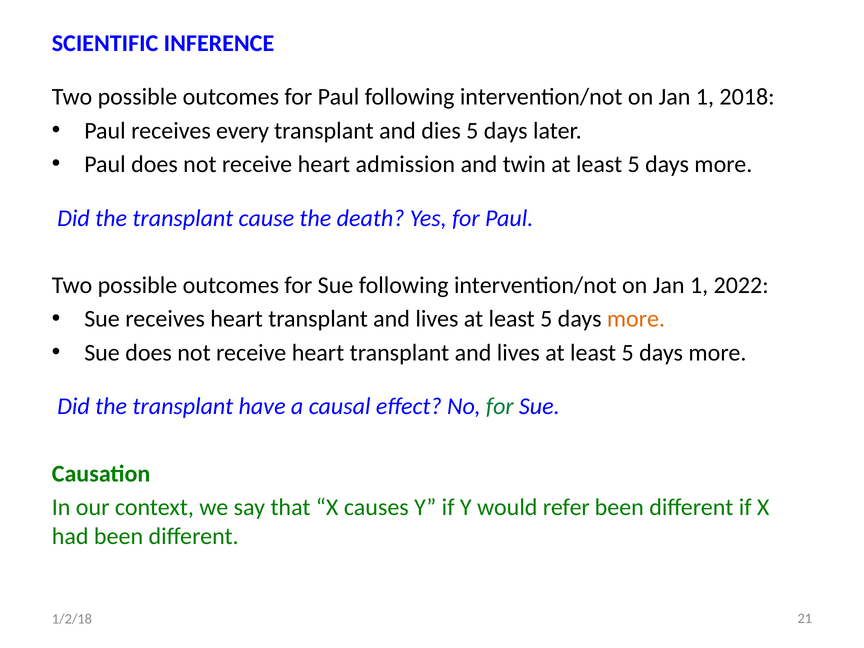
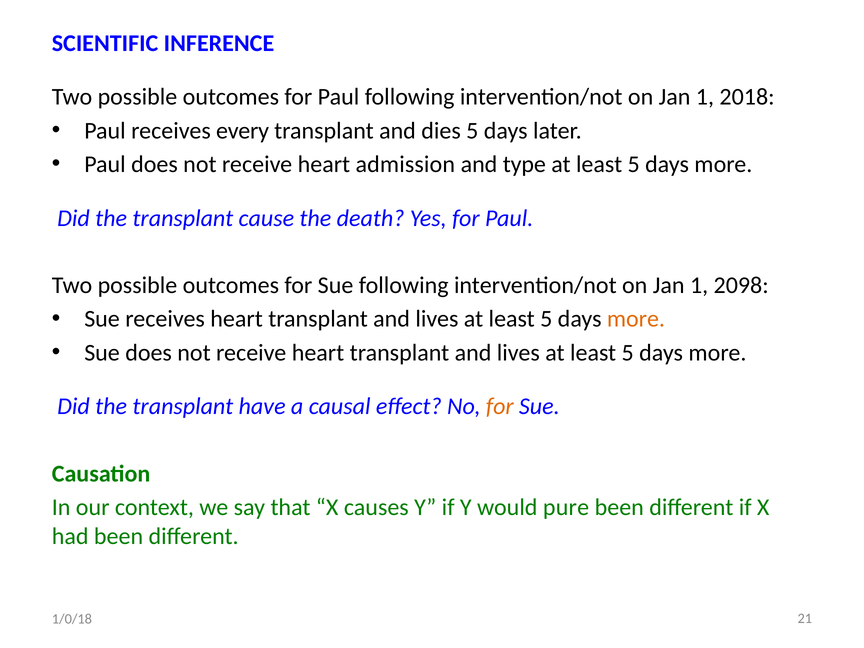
twin: twin -> type
2022: 2022 -> 2098
for at (500, 407) colour: green -> orange
refer: refer -> pure
1/2/18: 1/2/18 -> 1/0/18
